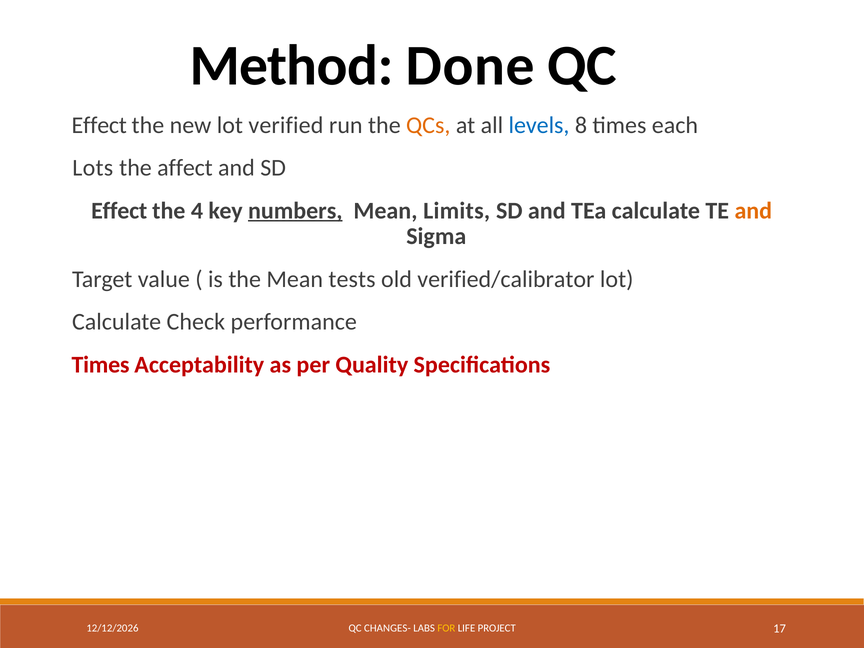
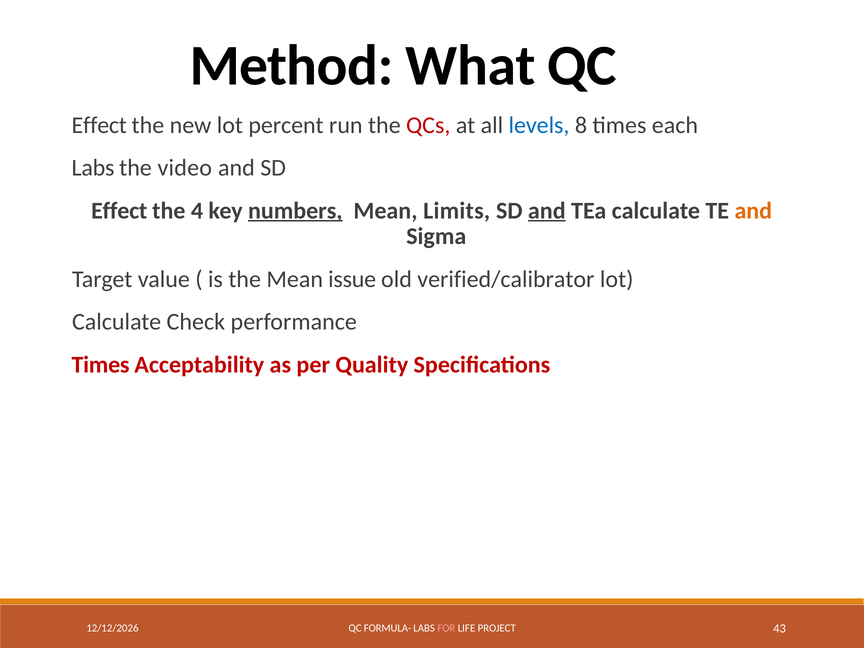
Done: Done -> What
verified: verified -> percent
QCs colour: orange -> red
Lots at (93, 168): Lots -> Labs
affect: affect -> video
and at (547, 211) underline: none -> present
tests: tests -> issue
CHANGES-: CHANGES- -> FORMULA-
FOR colour: yellow -> pink
17: 17 -> 43
